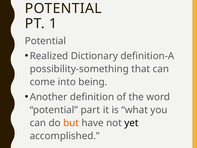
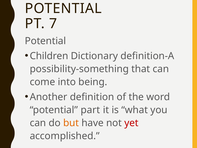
1: 1 -> 7
Realized: Realized -> Children
yet colour: black -> red
